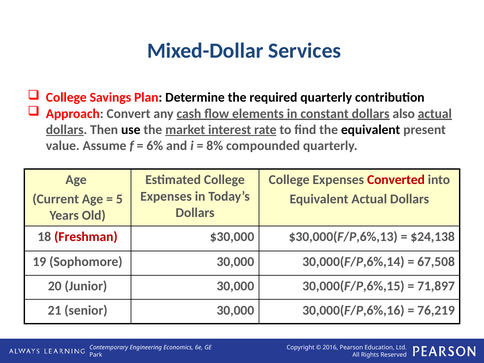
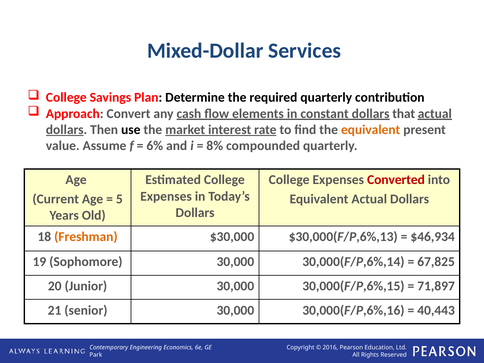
also: also -> that
equivalent at (371, 130) colour: black -> orange
Freshman colour: red -> orange
$24,138: $24,138 -> $46,934
67,508: 67,508 -> 67,825
76,219: 76,219 -> 40,443
